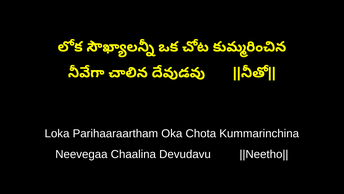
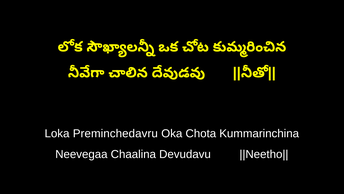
Parihaaraartham: Parihaaraartham -> Preminchedavru
